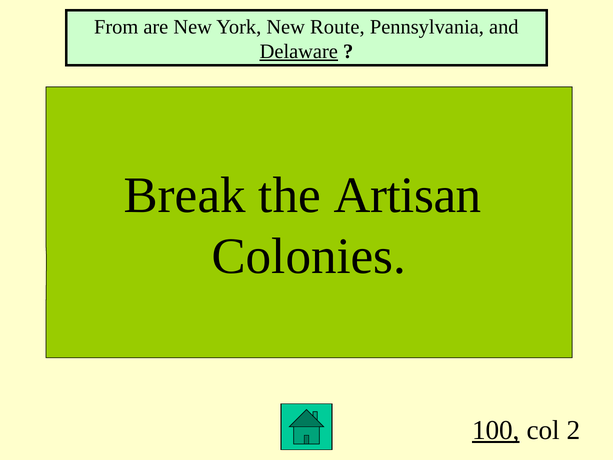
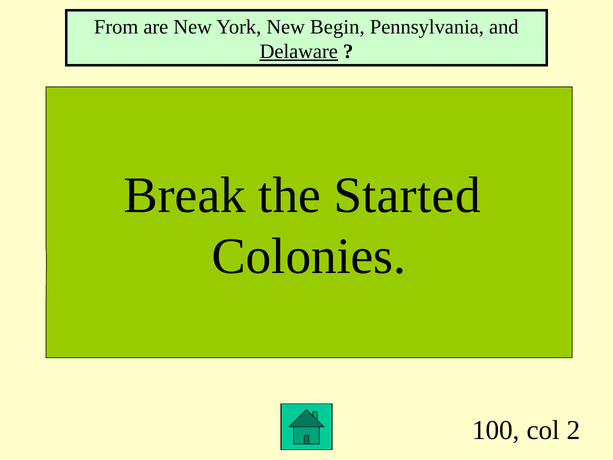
Route: Route -> Begin
Artisan: Artisan -> Started
100 underline: present -> none
